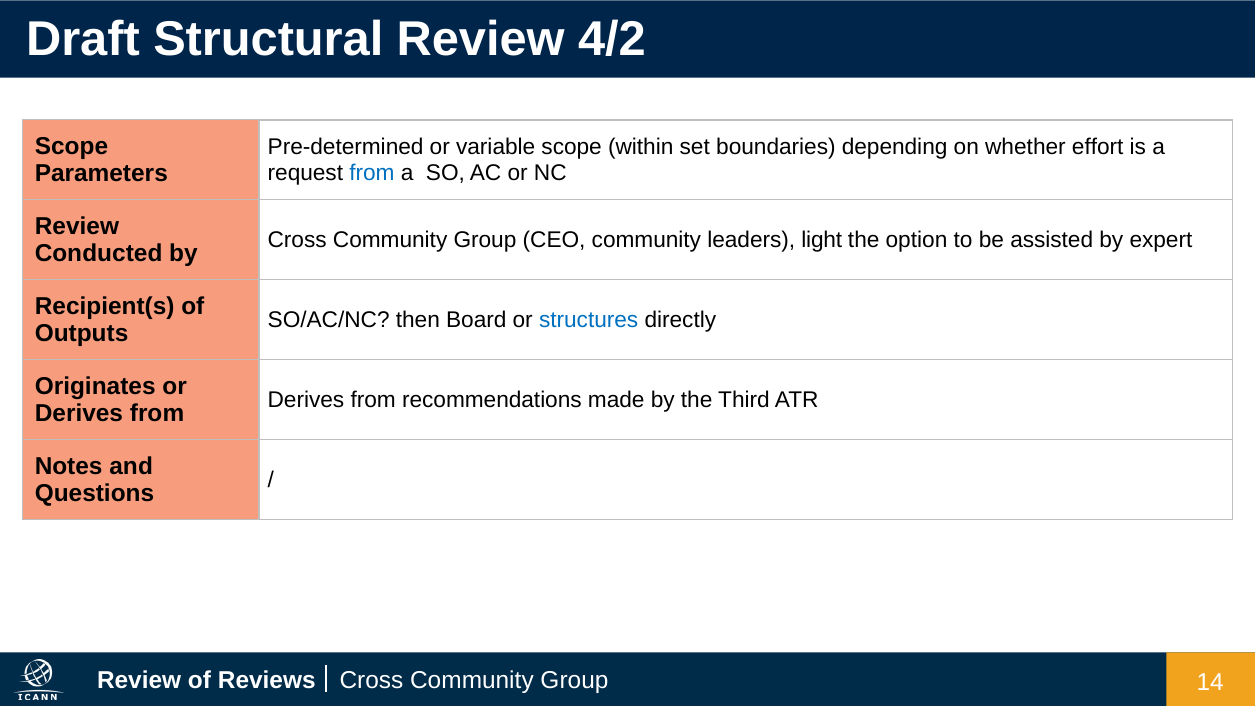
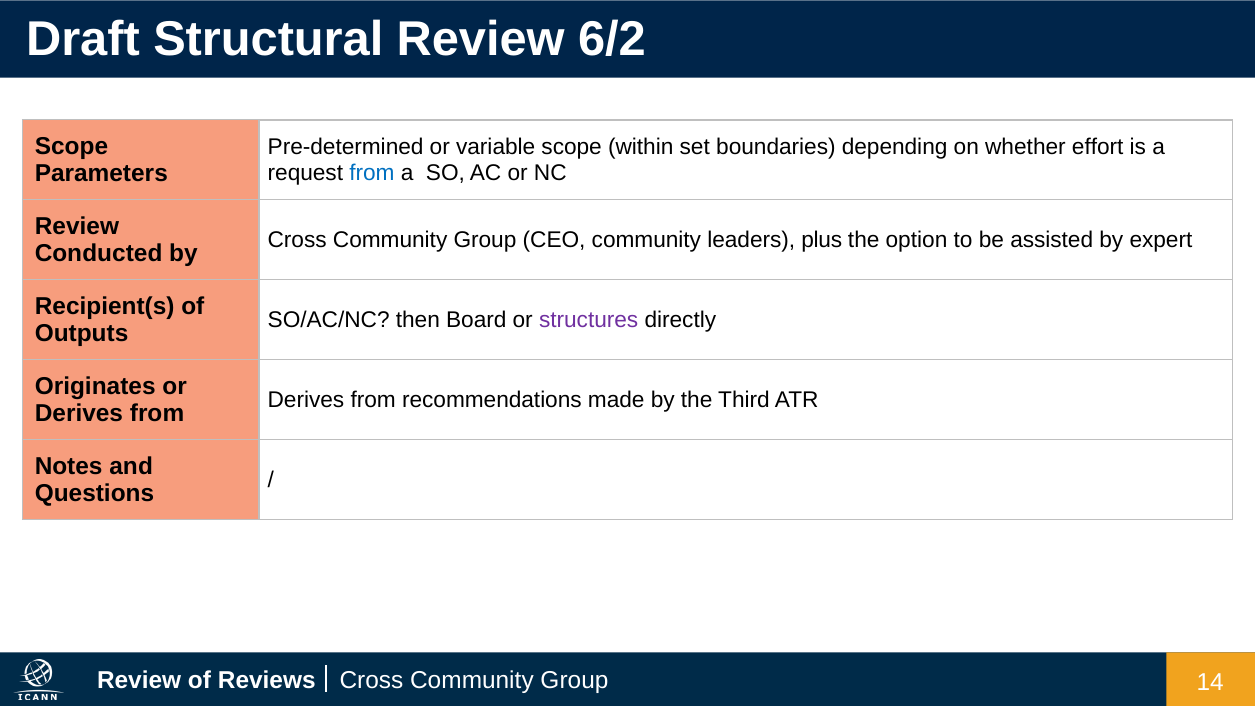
4/2: 4/2 -> 6/2
light: light -> plus
structures colour: blue -> purple
